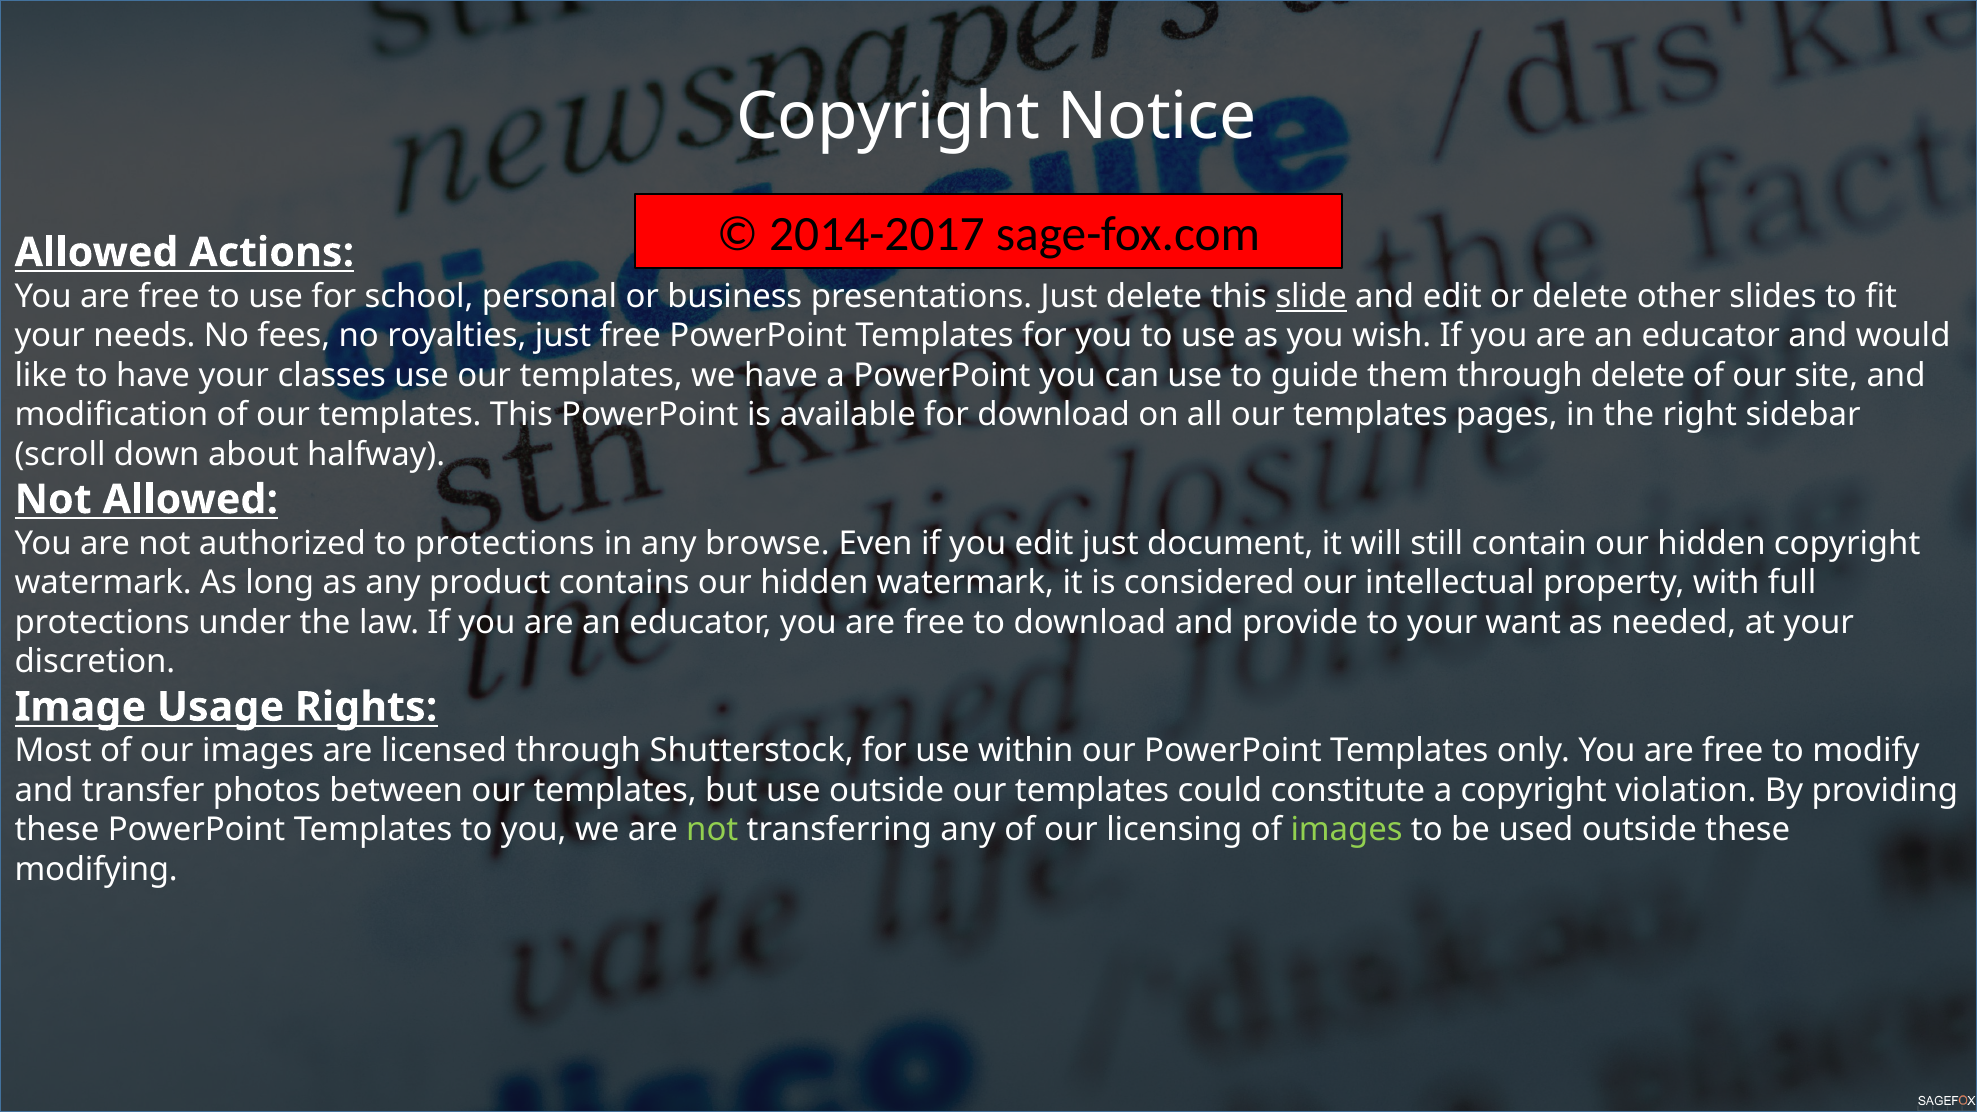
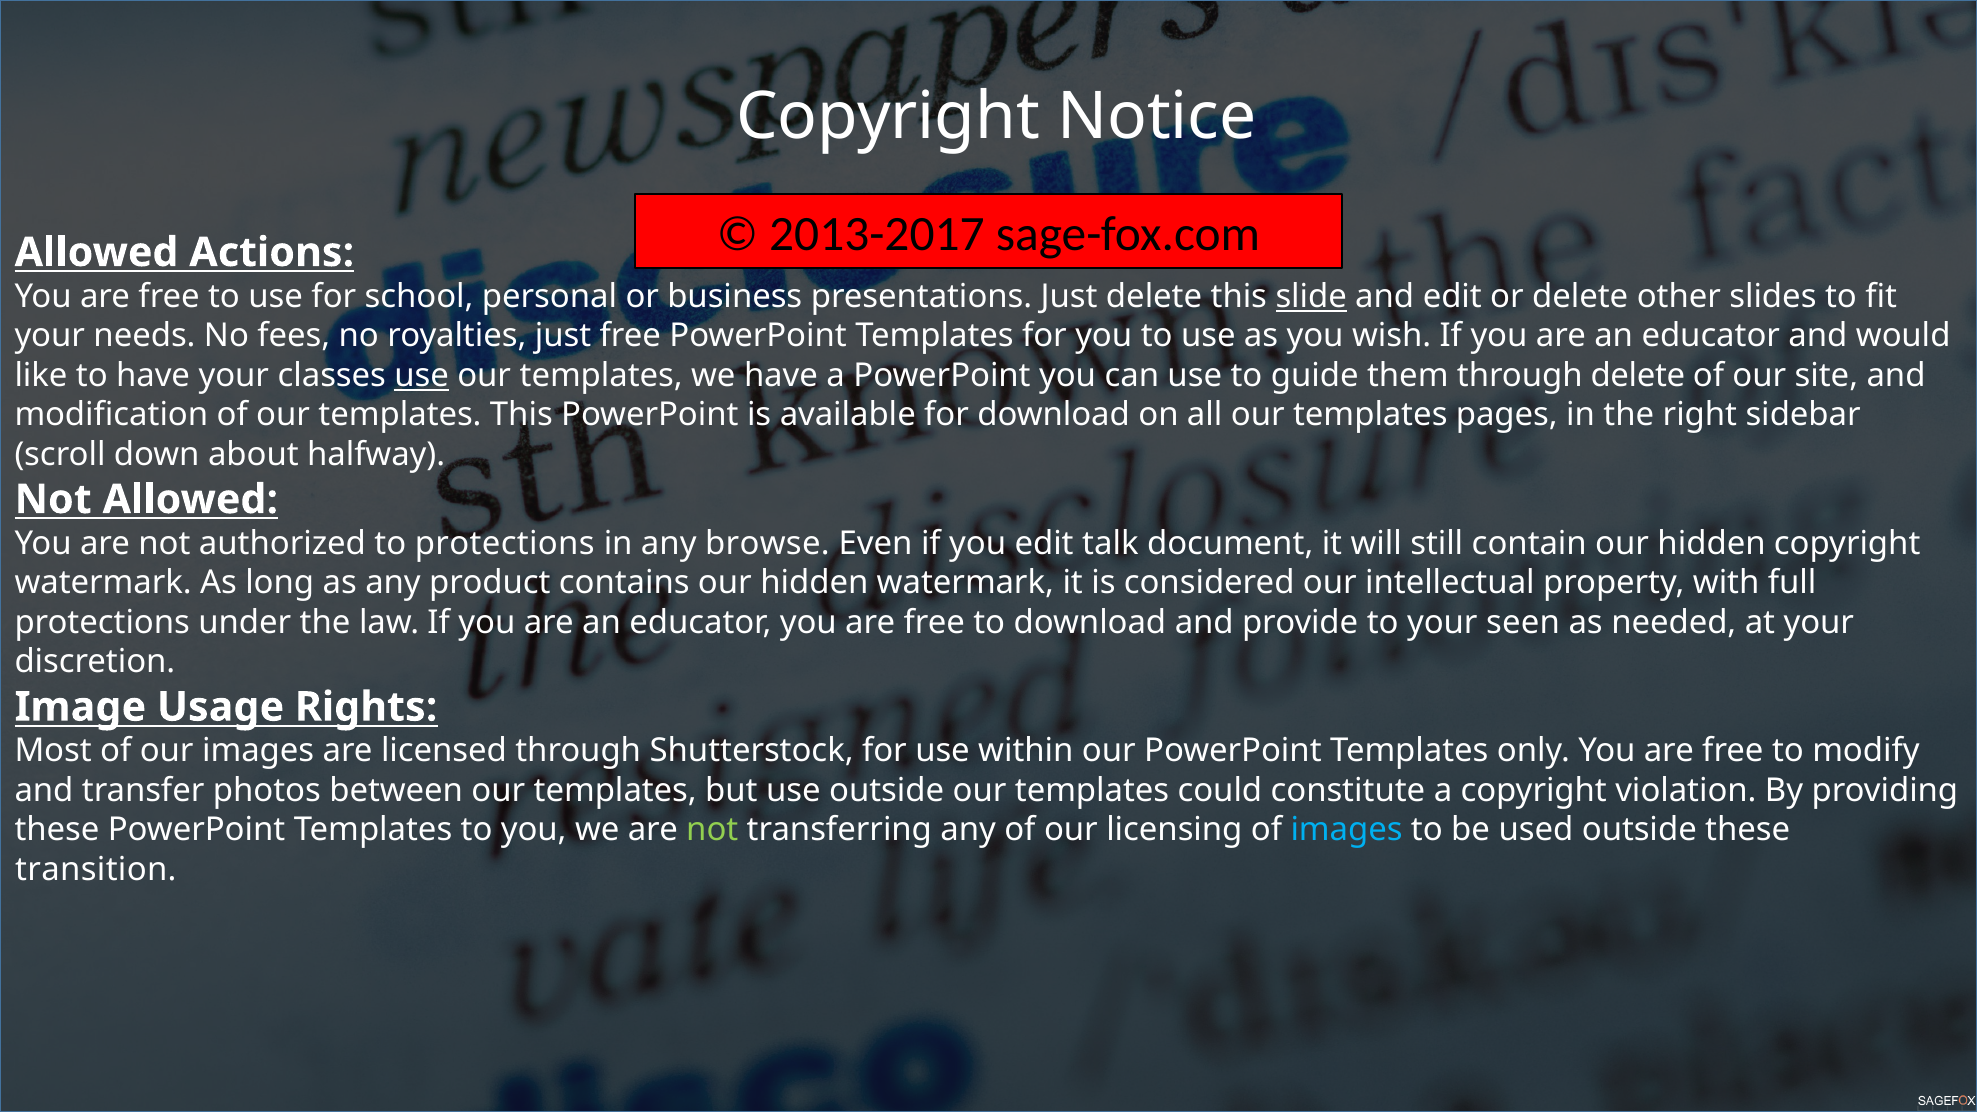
2014-2017: 2014-2017 -> 2013-2017
use at (422, 375) underline: none -> present
edit just: just -> talk
want: want -> seen
images at (1347, 830) colour: light green -> light blue
modifying: modifying -> transition
